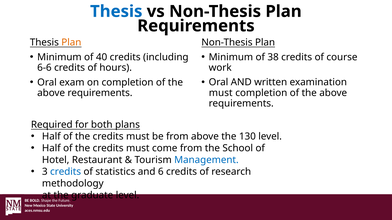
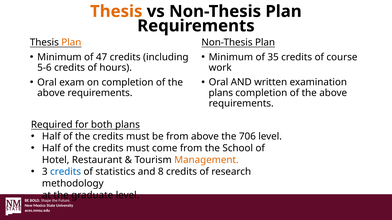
Thesis at (116, 11) colour: blue -> orange
38: 38 -> 35
40: 40 -> 47
6-6: 6-6 -> 5-6
must at (221, 93): must -> plans
130: 130 -> 706
Management colour: blue -> orange
6: 6 -> 8
